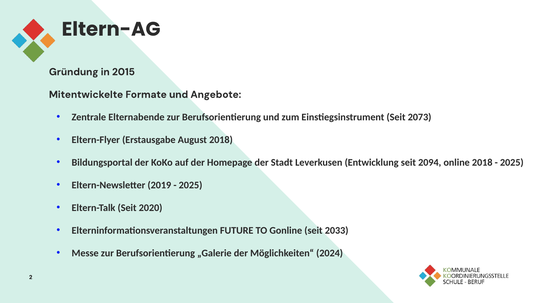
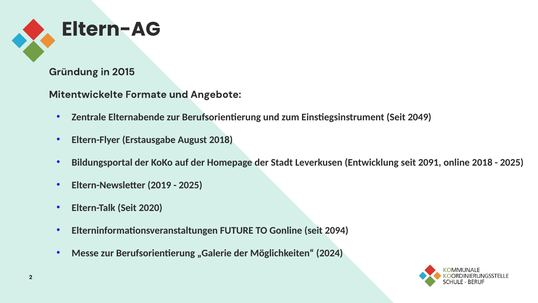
2073: 2073 -> 2049
2094: 2094 -> 2091
2033: 2033 -> 2094
